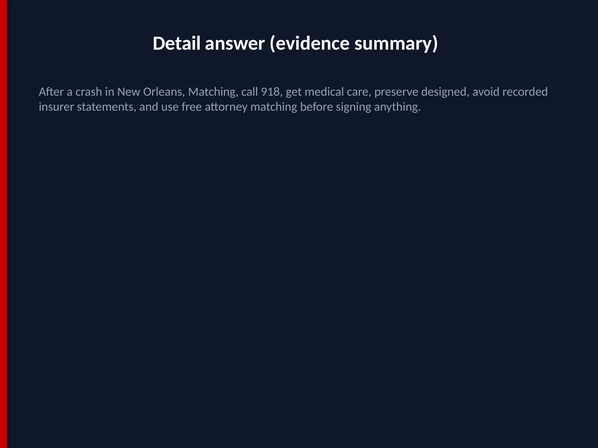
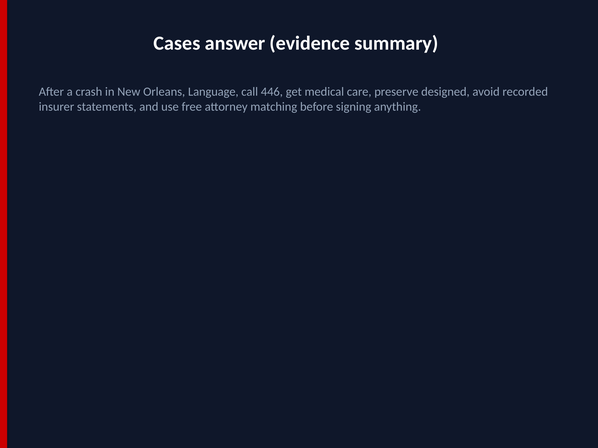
Detail: Detail -> Cases
Orleans Matching: Matching -> Language
918: 918 -> 446
